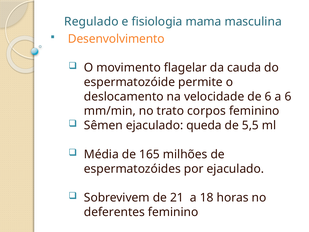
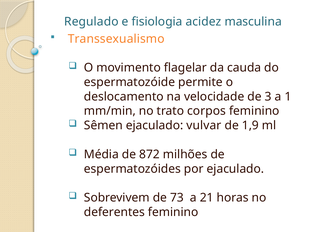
mama: mama -> acidez
Desenvolvimento: Desenvolvimento -> Transsexualismo
de 6: 6 -> 3
a 6: 6 -> 1
queda: queda -> vulvar
5,5: 5,5 -> 1,9
165: 165 -> 872
21: 21 -> 73
18: 18 -> 21
